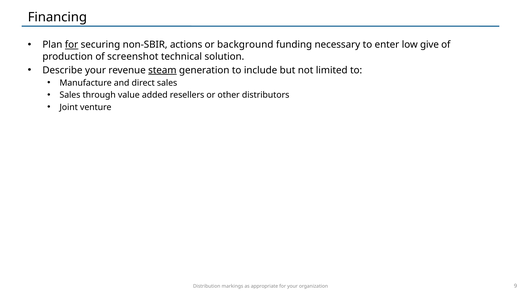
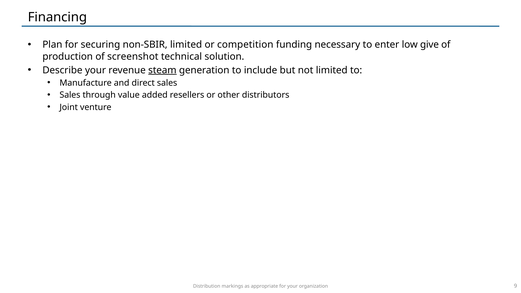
for at (72, 45) underline: present -> none
non-SBIR actions: actions -> limited
background: background -> competition
